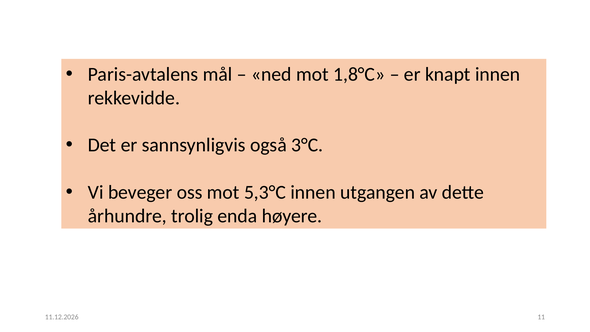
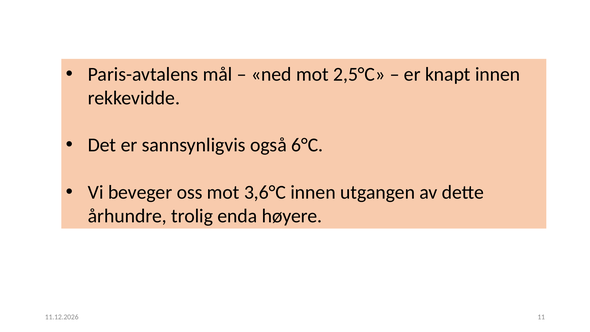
1,8°C: 1,8°C -> 2,5°C
3°C: 3°C -> 6°C
5,3°C: 5,3°C -> 3,6°C
